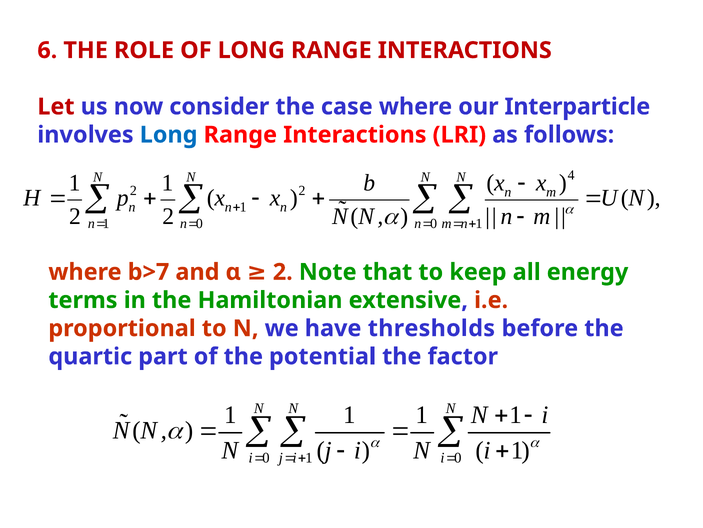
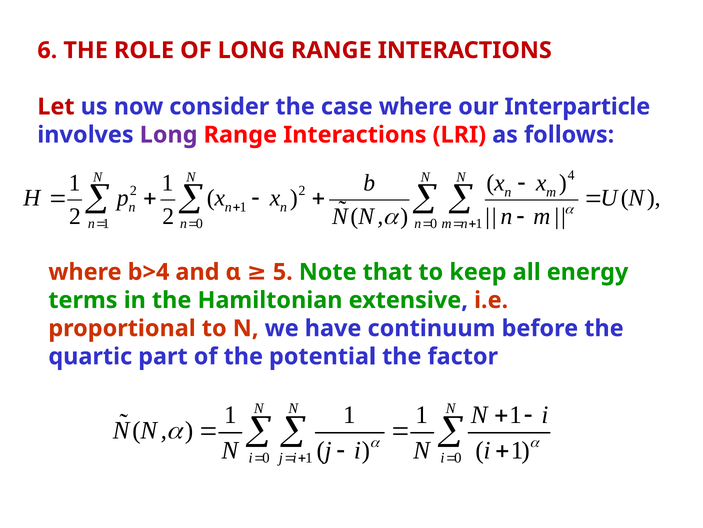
Long at (169, 135) colour: blue -> purple
b>7: b>7 -> b>4
α 2: 2 -> 5
thresholds: thresholds -> continuum
